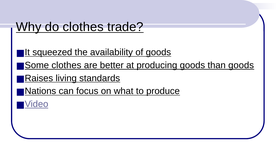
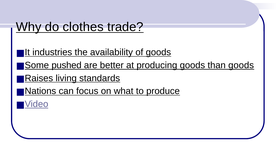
squeezed: squeezed -> industries
Some clothes: clothes -> pushed
